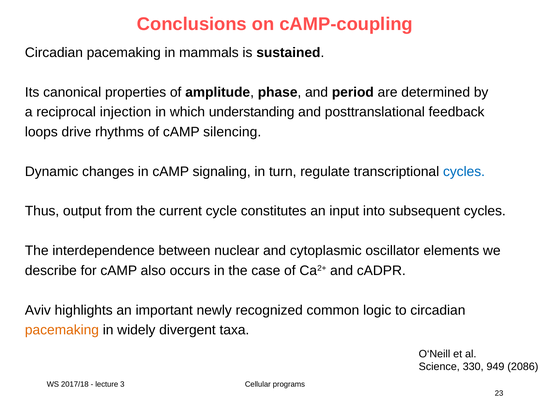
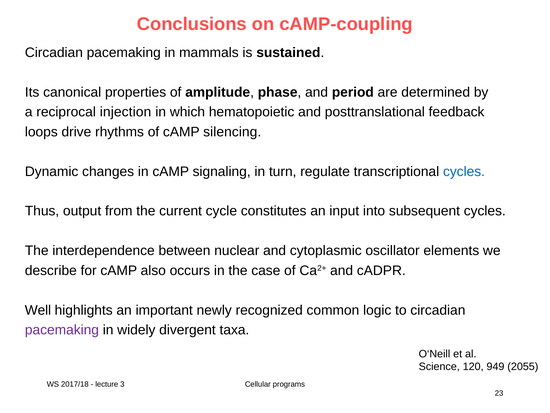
understanding: understanding -> hematopoietic
Aviv: Aviv -> Well
pacemaking at (62, 330) colour: orange -> purple
330: 330 -> 120
2086: 2086 -> 2055
